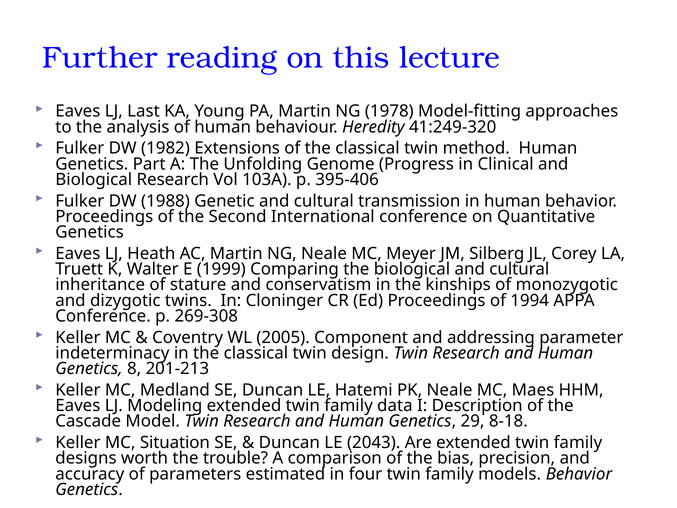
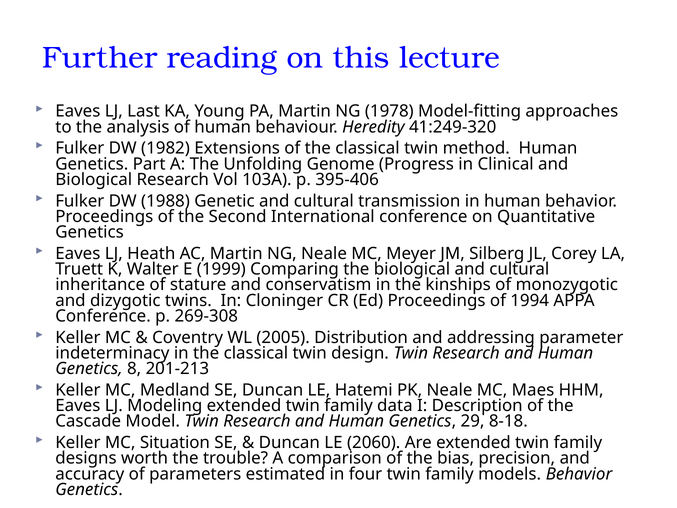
Component: Component -> Distribution
2043: 2043 -> 2060
